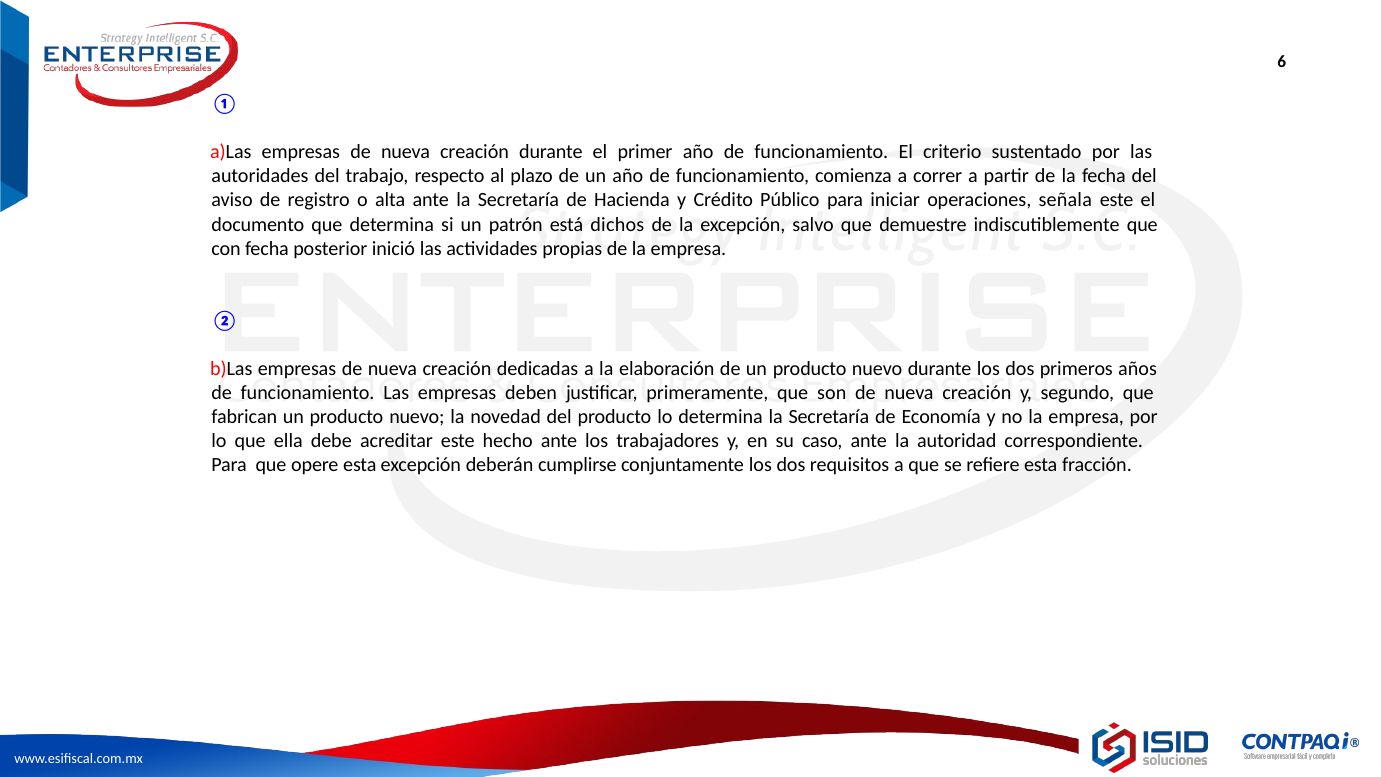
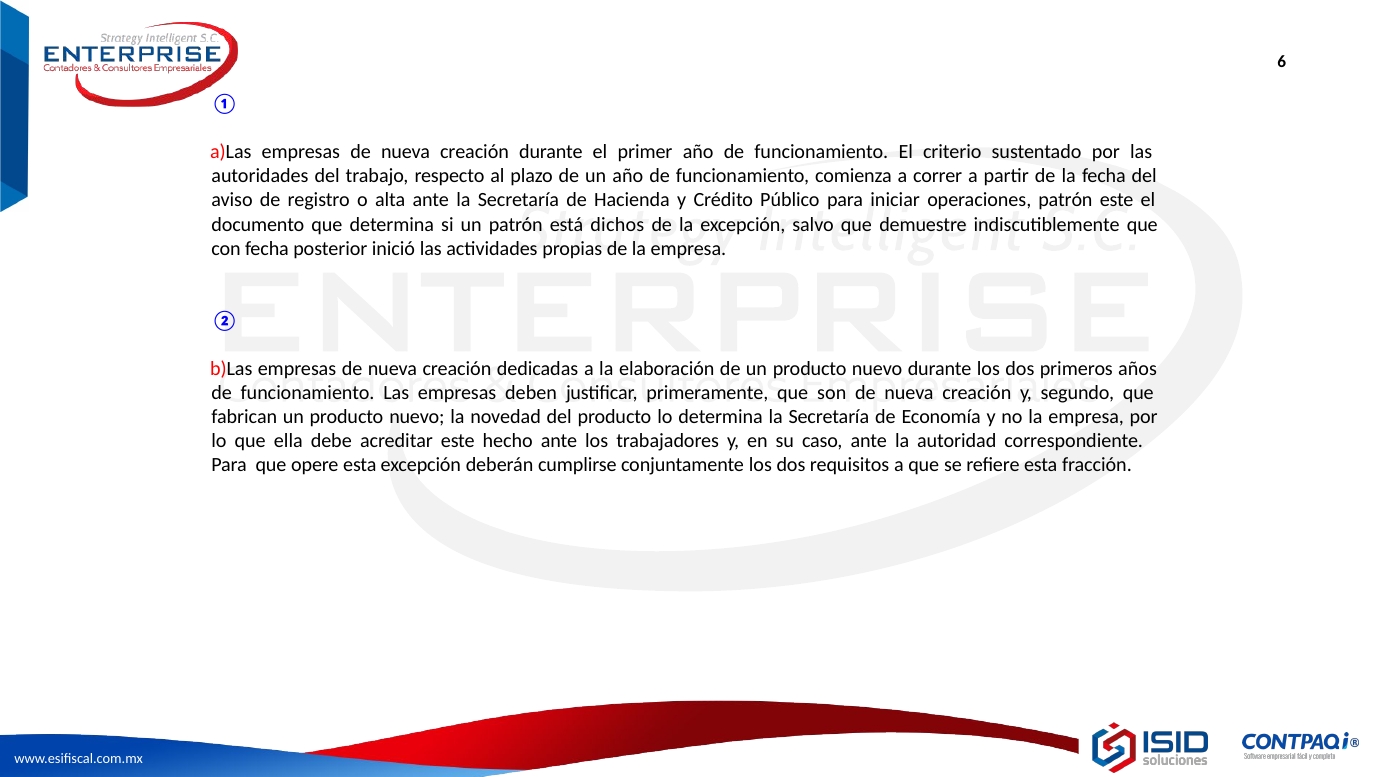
operaciones señala: señala -> patrón
